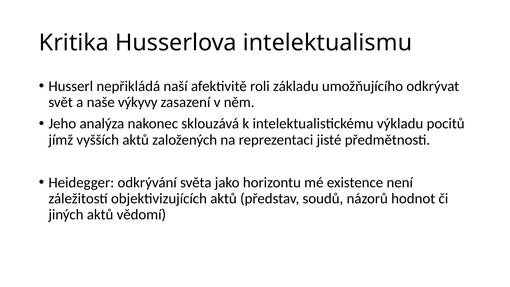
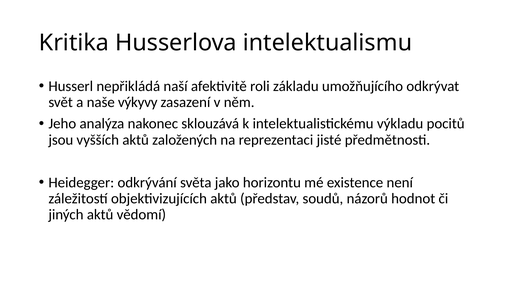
jímž: jímž -> jsou
